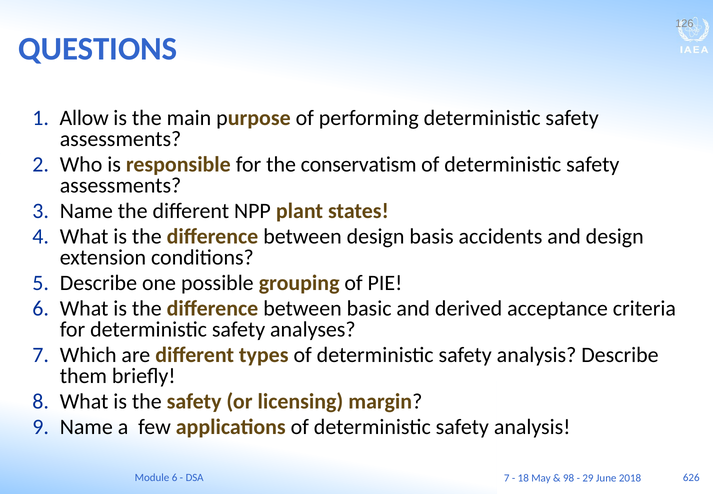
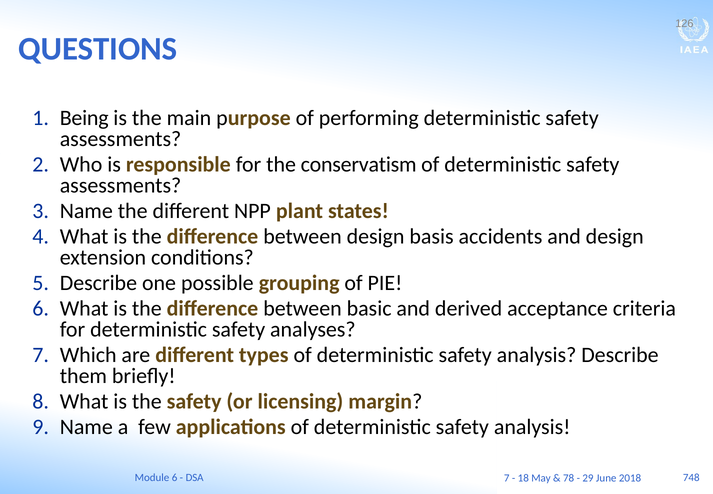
Allow: Allow -> Being
626: 626 -> 748
98: 98 -> 78
